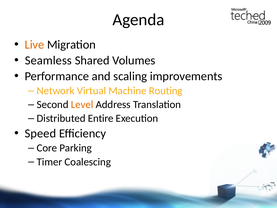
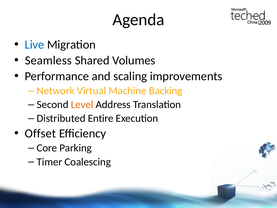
Live colour: orange -> blue
Routing: Routing -> Backing
Speed: Speed -> Offset
